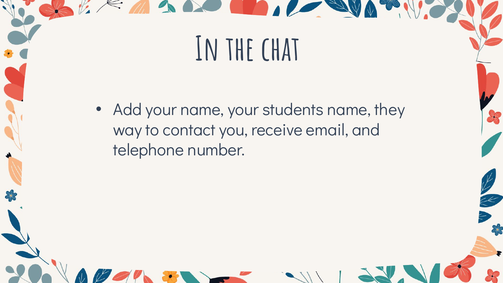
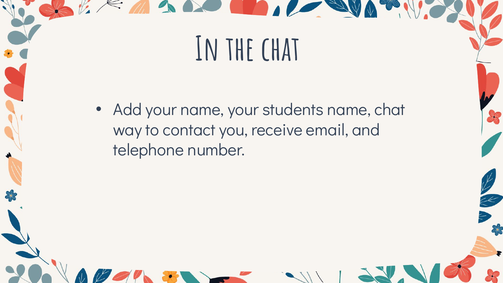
name they: they -> chat
